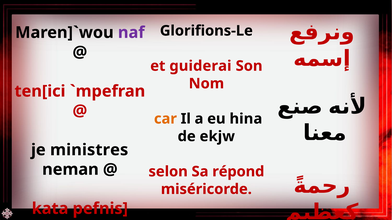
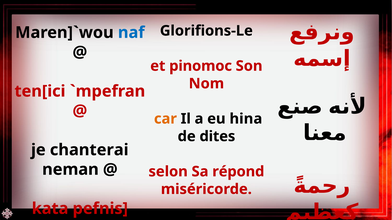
naf colour: purple -> blue
guiderai: guiderai -> pinomoc
ekjw: ekjw -> dites
ministres: ministres -> chanterai
